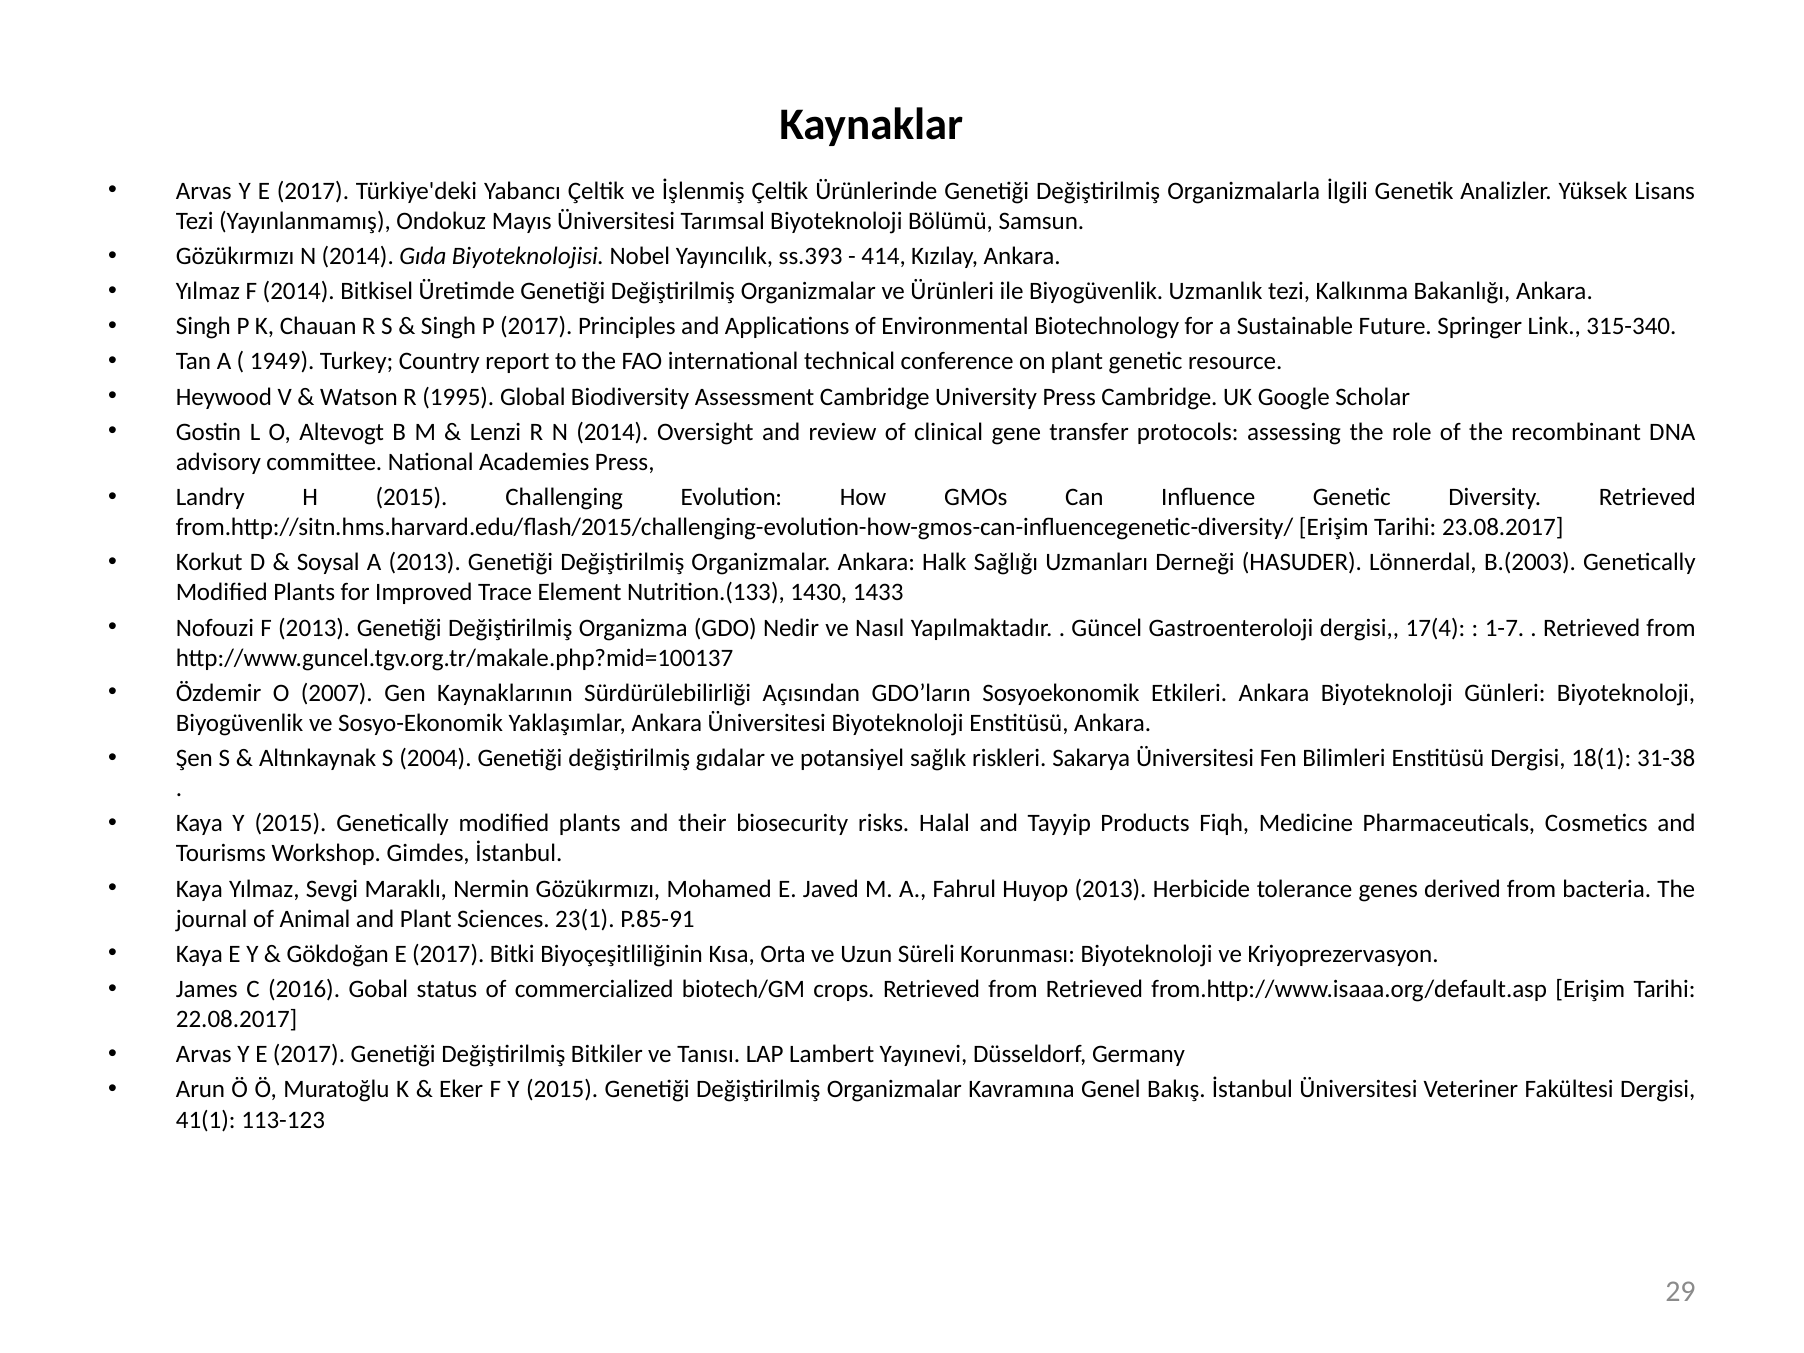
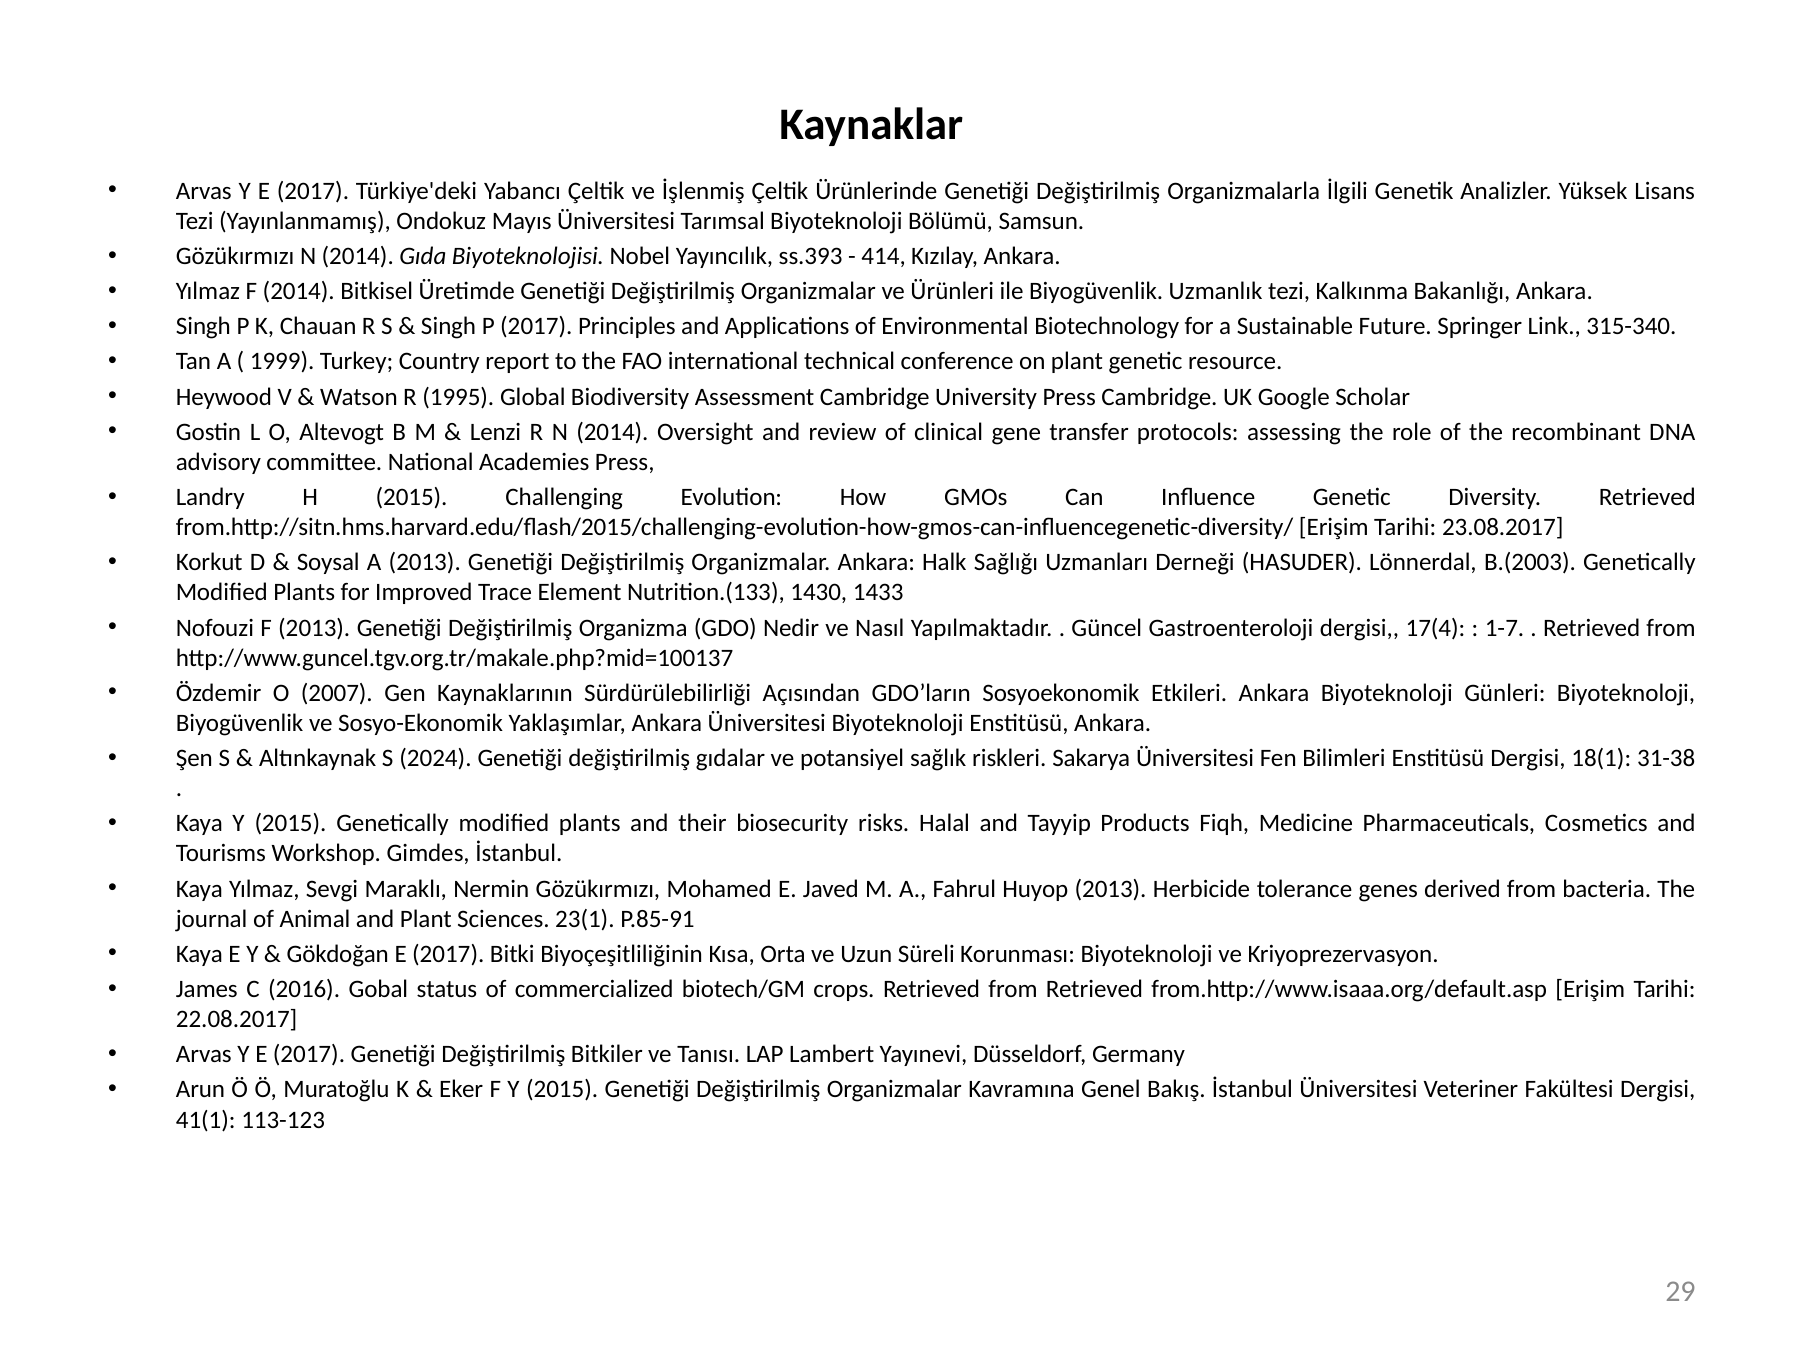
1949: 1949 -> 1999
2004: 2004 -> 2024
